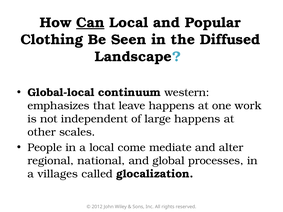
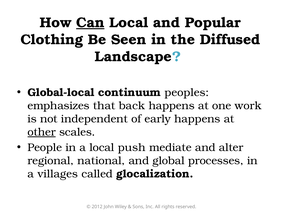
western: western -> peoples
leave: leave -> back
large: large -> early
other underline: none -> present
come: come -> push
